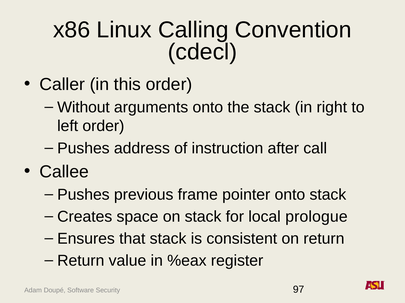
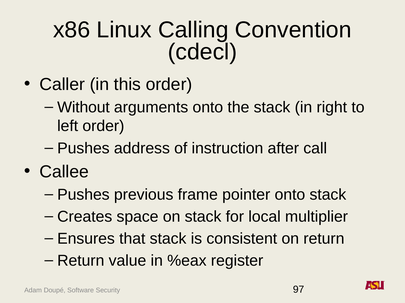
prologue: prologue -> multiplier
